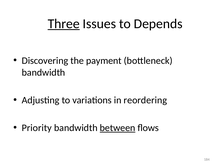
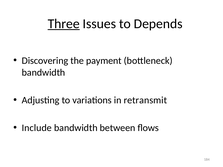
reordering: reordering -> retransmit
Priority: Priority -> Include
between underline: present -> none
